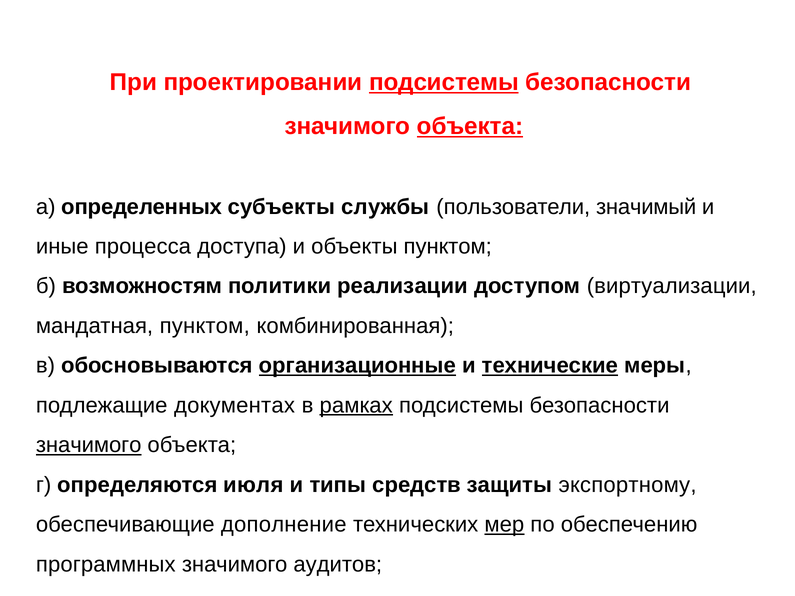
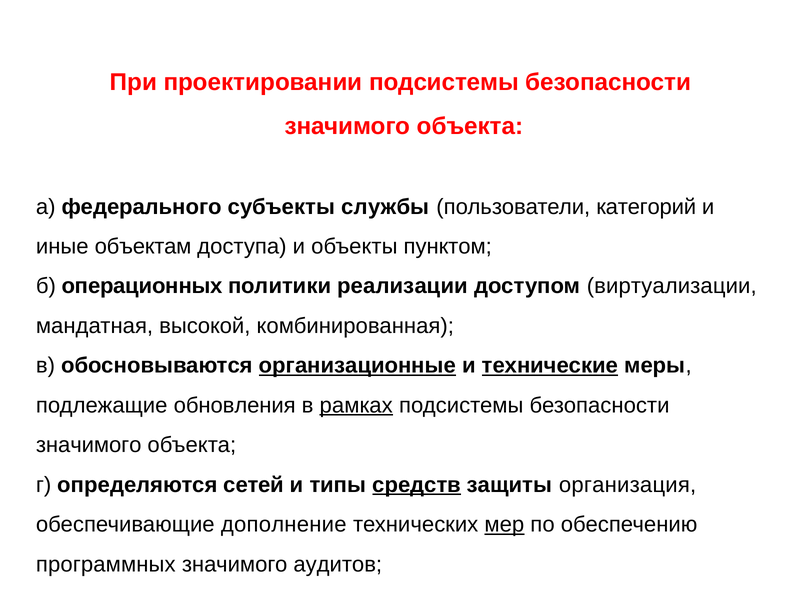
подсистемы at (444, 82) underline: present -> none
объекта at (470, 126) underline: present -> none
определенных: определенных -> федерального
значимый: значимый -> категорий
процесса: процесса -> объектам
возможностям: возможностям -> операционных
мандатная пунктом: пунктом -> высокой
документах: документах -> обновления
значимого at (89, 445) underline: present -> none
июля: июля -> сетей
средств underline: none -> present
экспортному: экспортному -> организация
